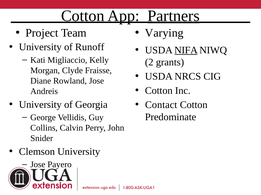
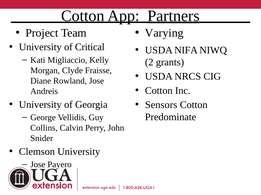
Runoff: Runoff -> Critical
NIFA underline: present -> none
Contact: Contact -> Sensors
